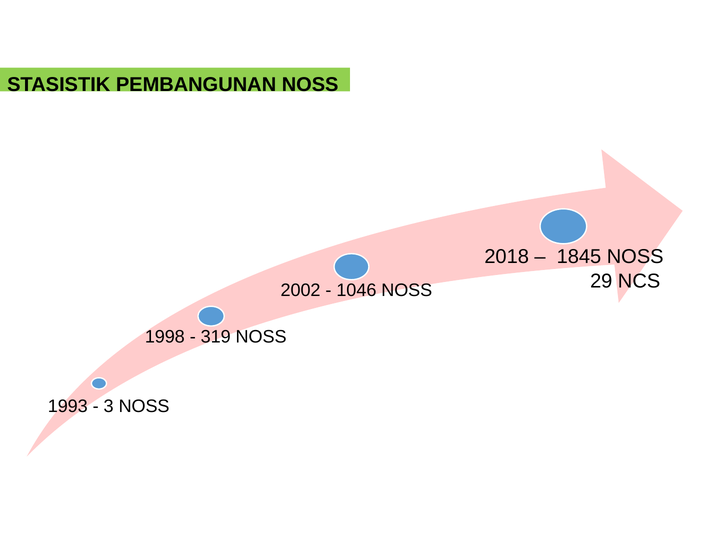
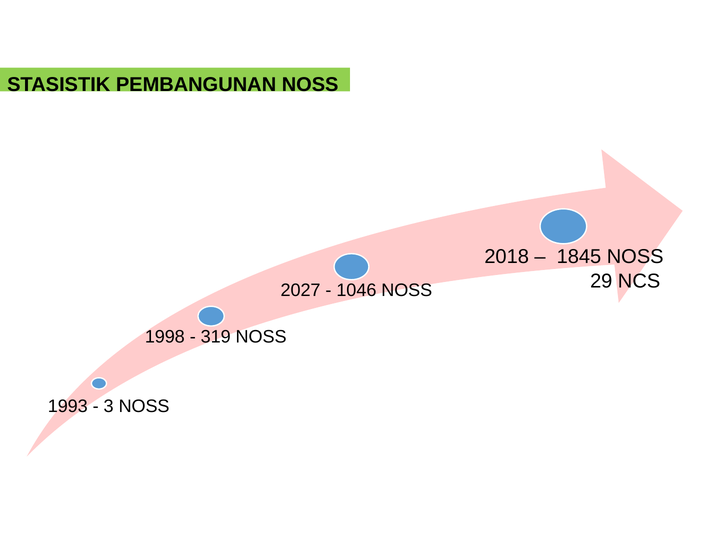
2002: 2002 -> 2027
